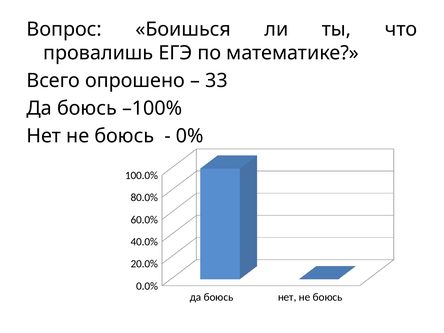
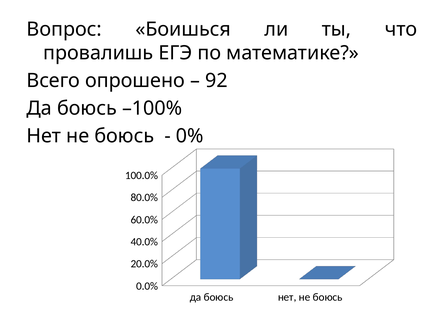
33: 33 -> 92
